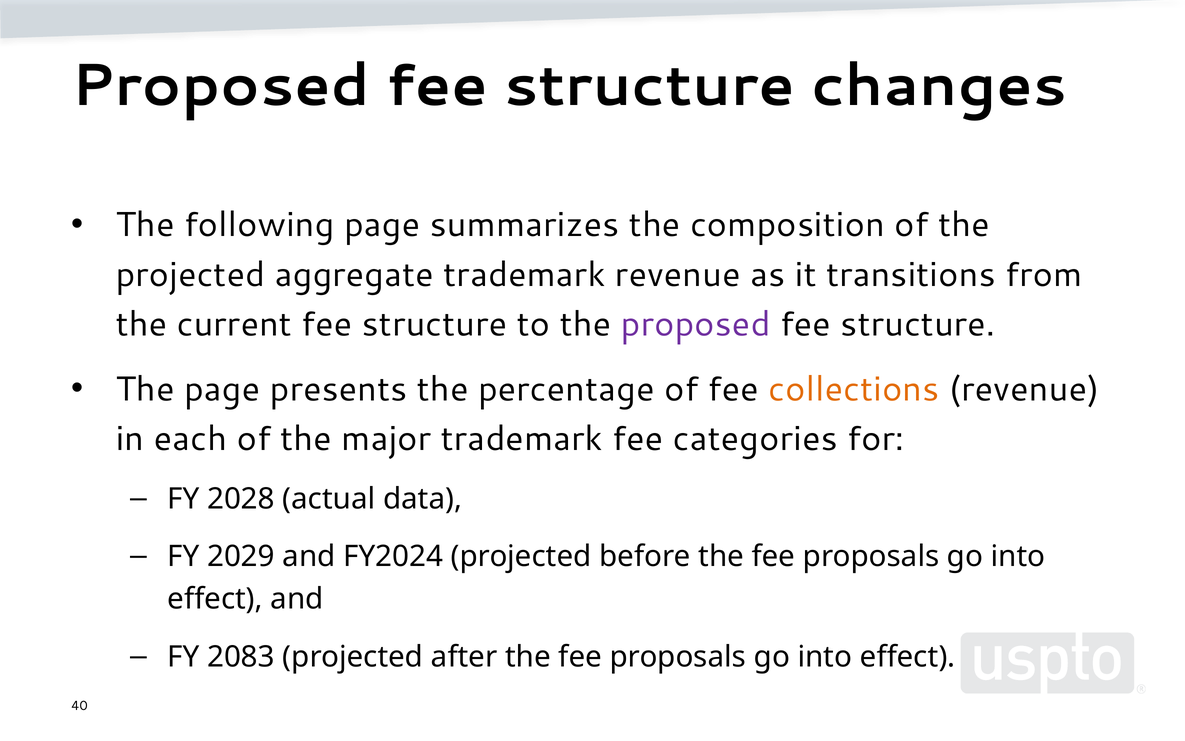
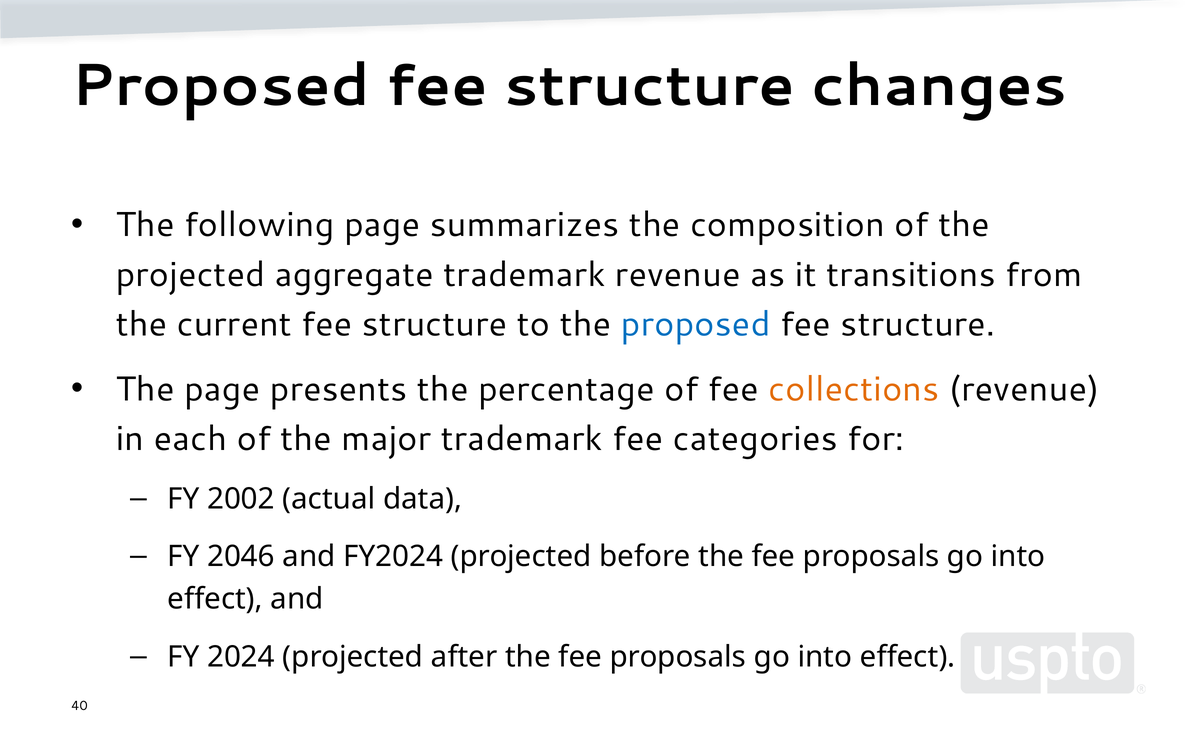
proposed at (696, 324) colour: purple -> blue
2028: 2028 -> 2002
2029: 2029 -> 2046
2083: 2083 -> 2024
